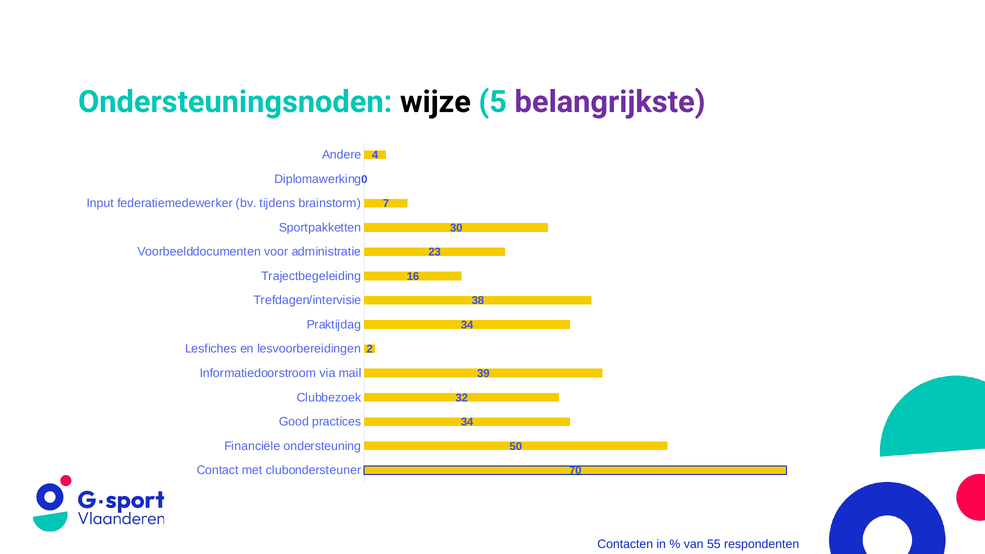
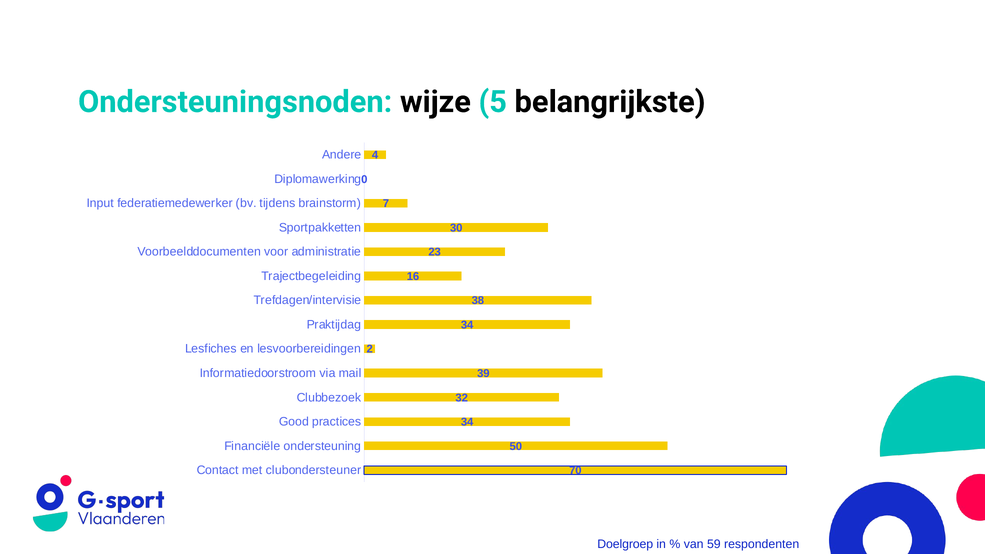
belangrijkste colour: purple -> black
Contacten: Contacten -> Doelgroep
55: 55 -> 59
